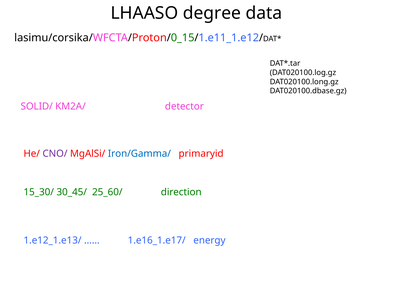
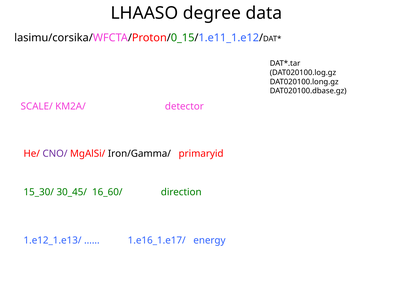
SOLID/: SOLID/ -> SCALE/
Iron/Gamma/ colour: blue -> black
25_60/: 25_60/ -> 16_60/
